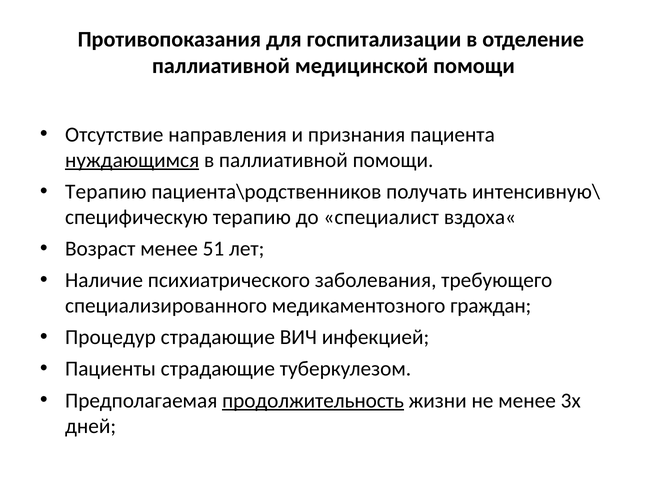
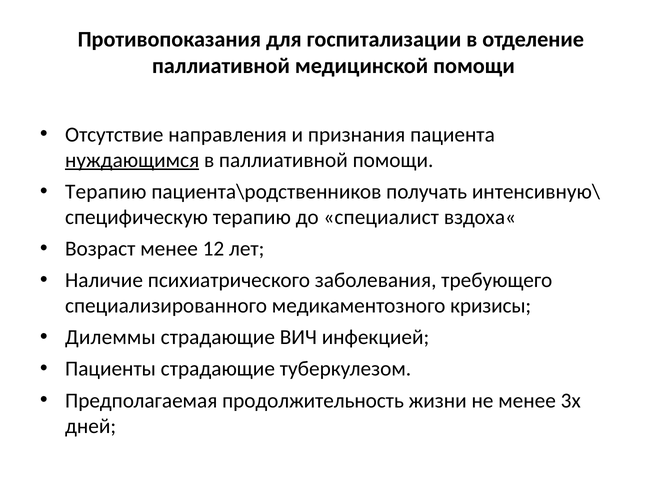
51: 51 -> 12
граждан: граждан -> кризисы
Процедур: Процедур -> Дилеммы
продолжительность underline: present -> none
